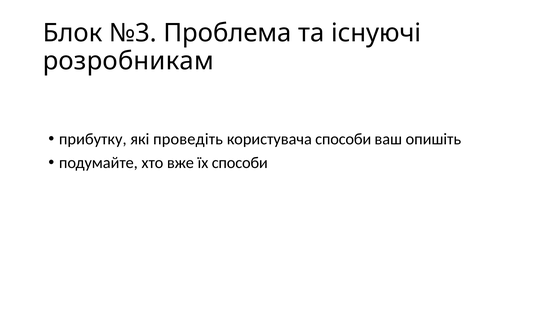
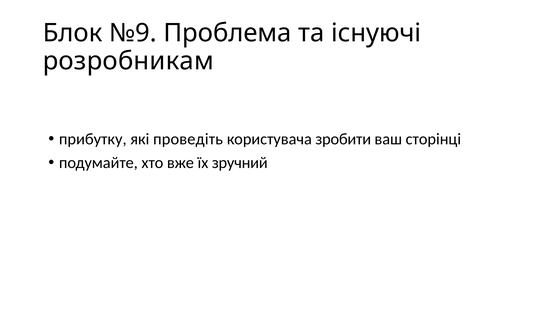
№3: №3 -> №9
користувача способи: способи -> зробити
опишіть: опишіть -> сторінці
їх способи: способи -> зручний
